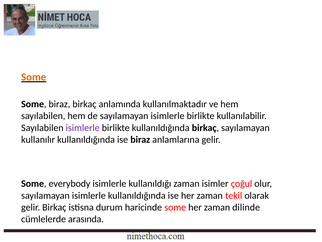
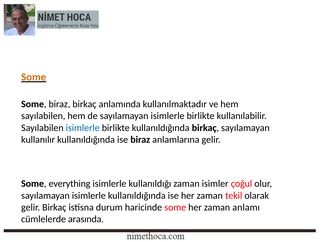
isimlerle at (83, 128) colour: purple -> blue
everybody: everybody -> everything
dilinde: dilinde -> anlamı
